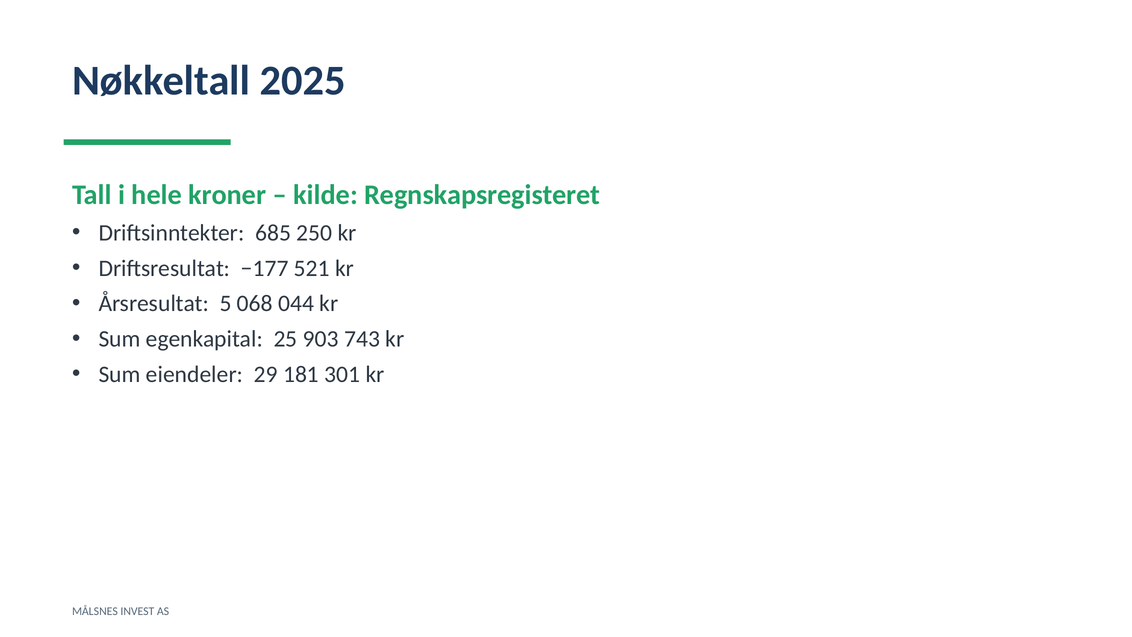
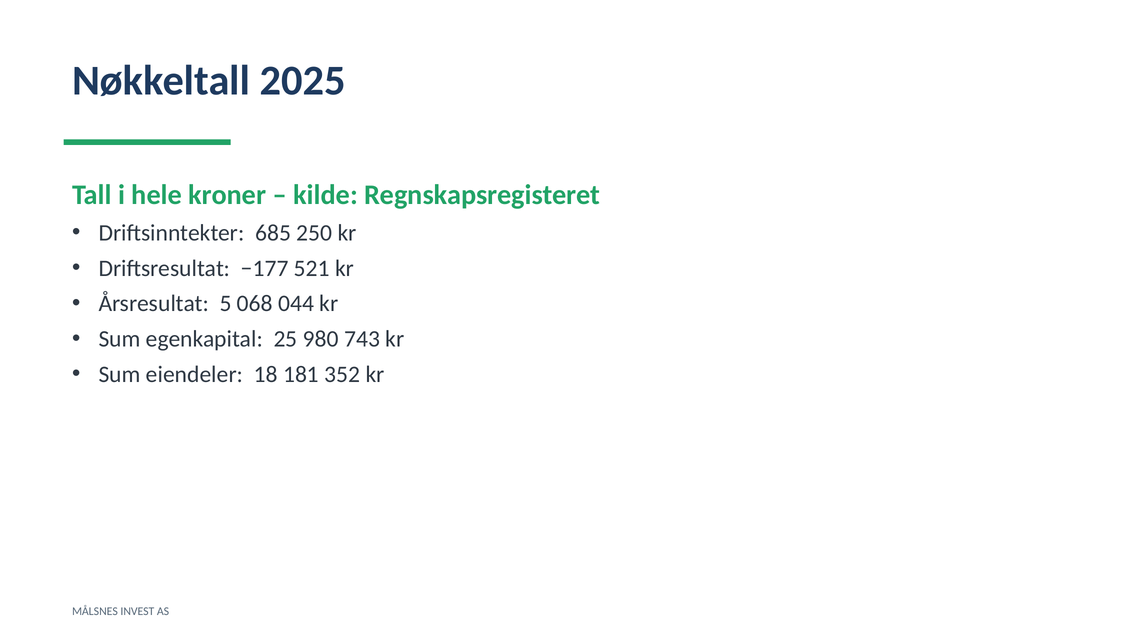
903: 903 -> 980
29: 29 -> 18
301: 301 -> 352
